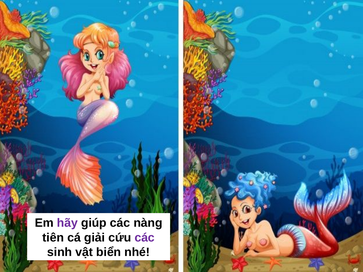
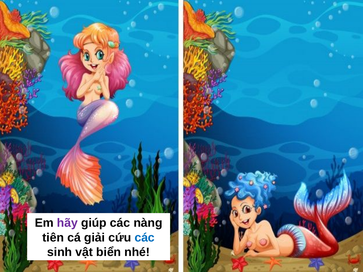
các at (145, 238) colour: purple -> blue
